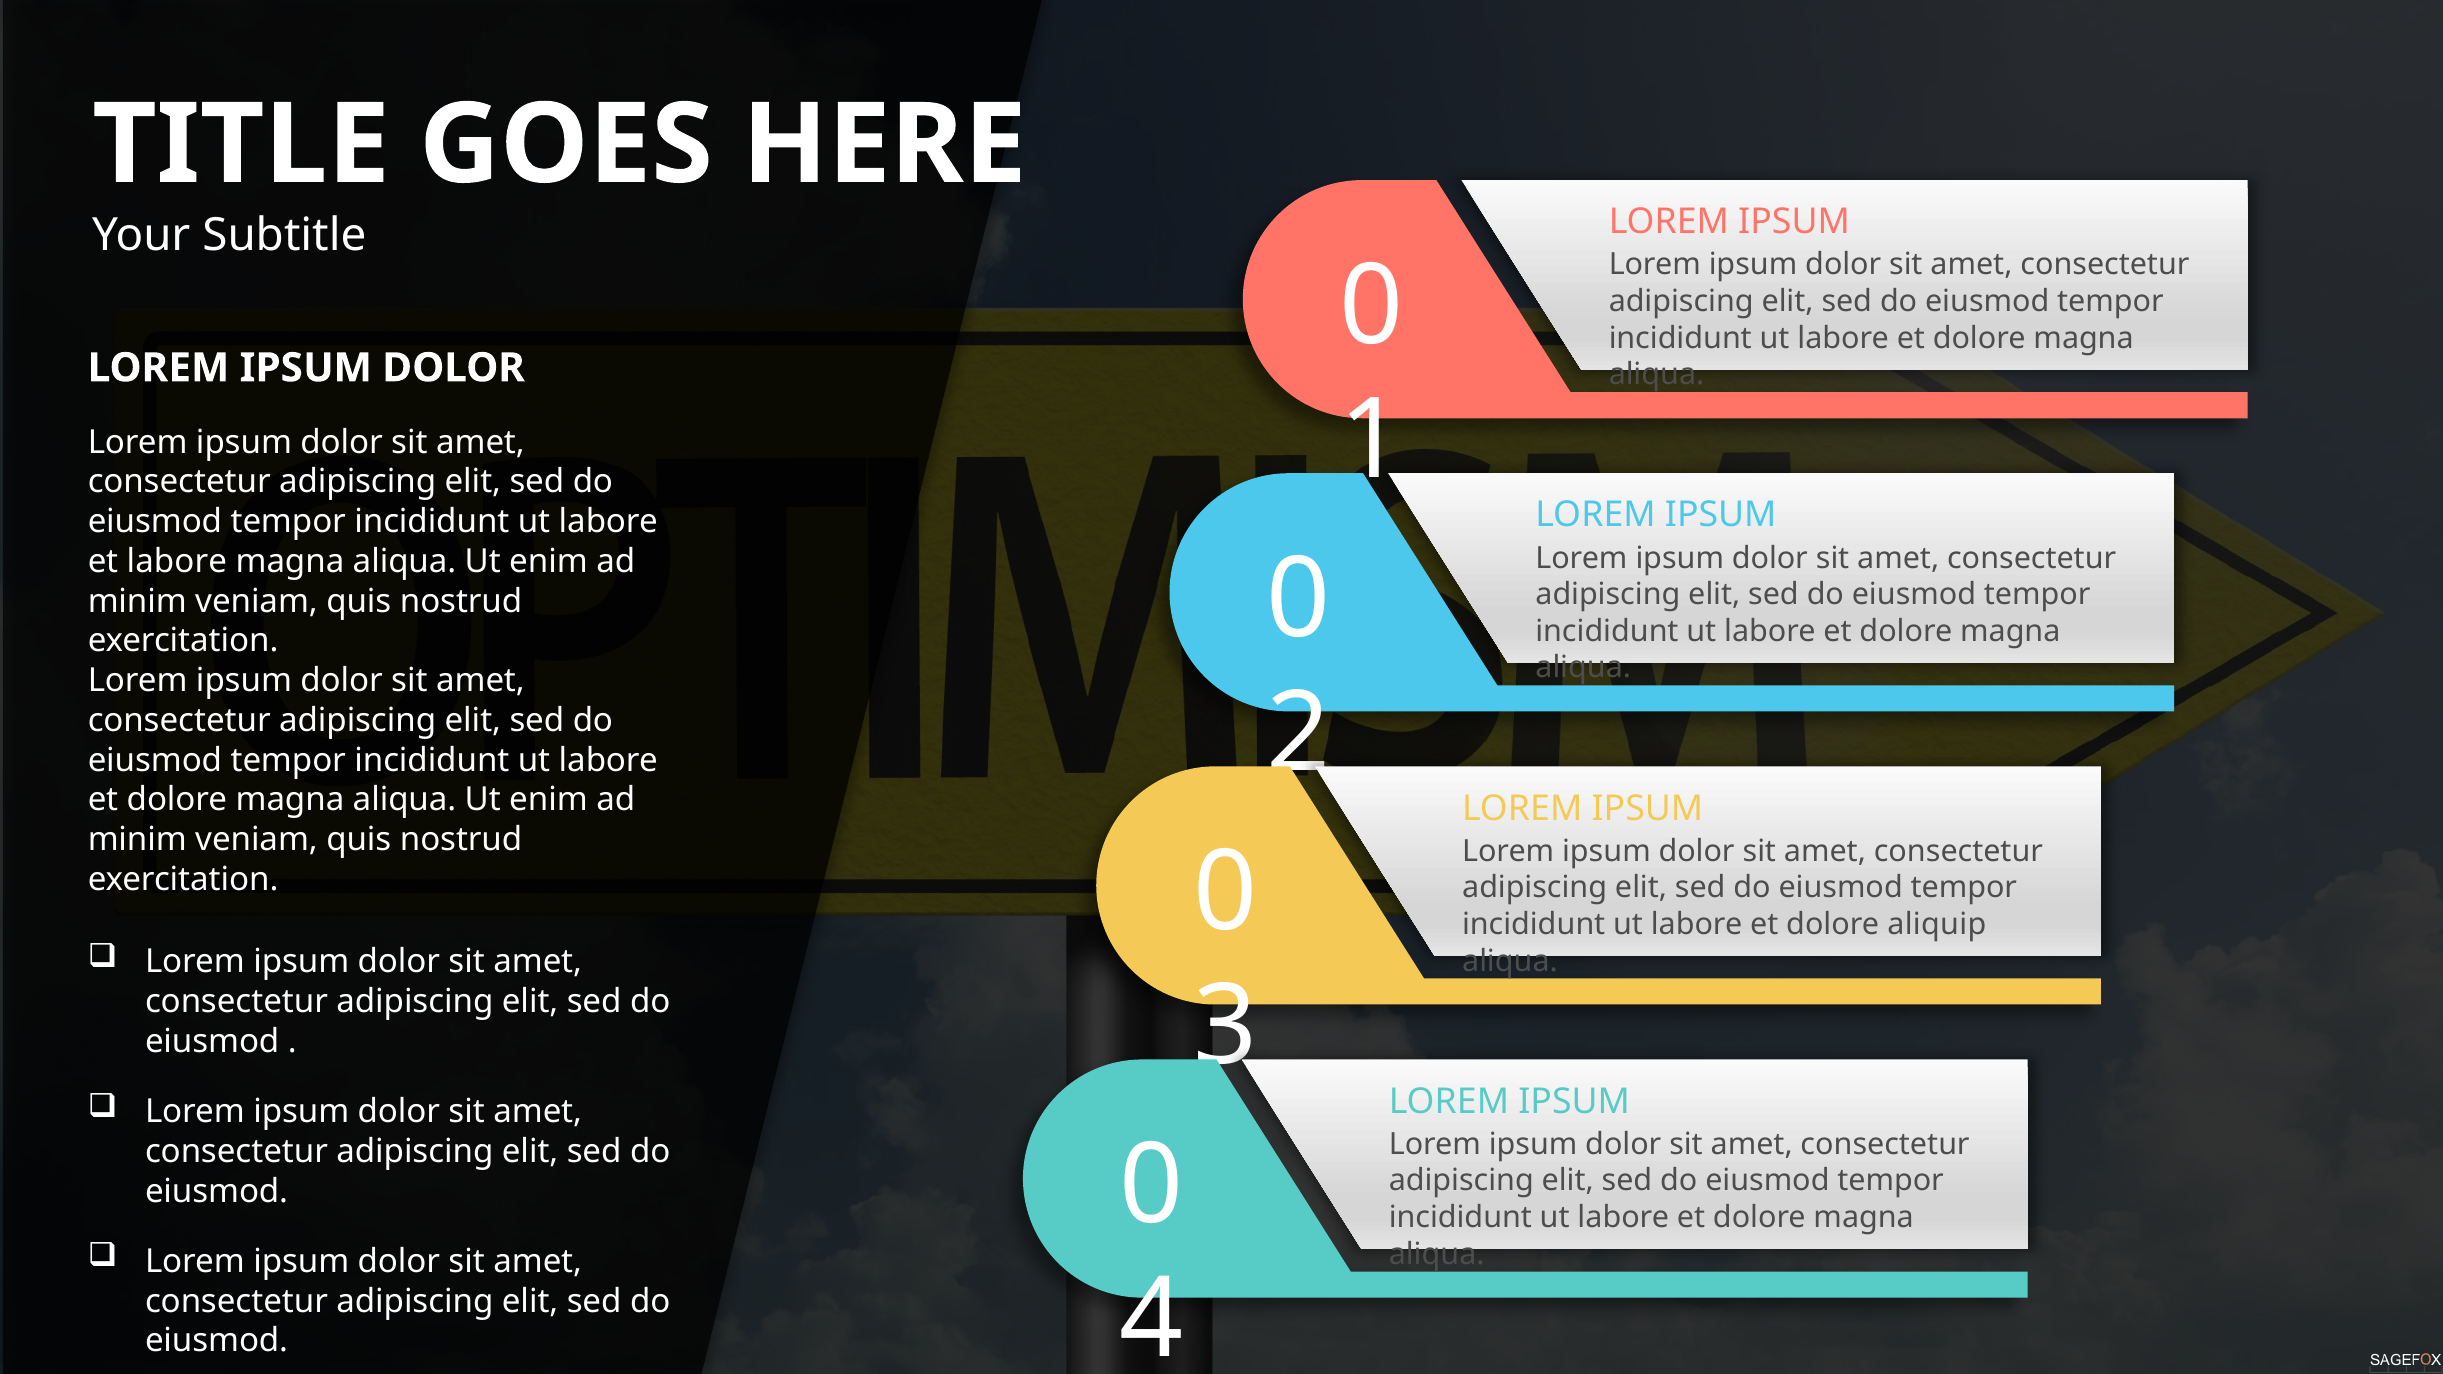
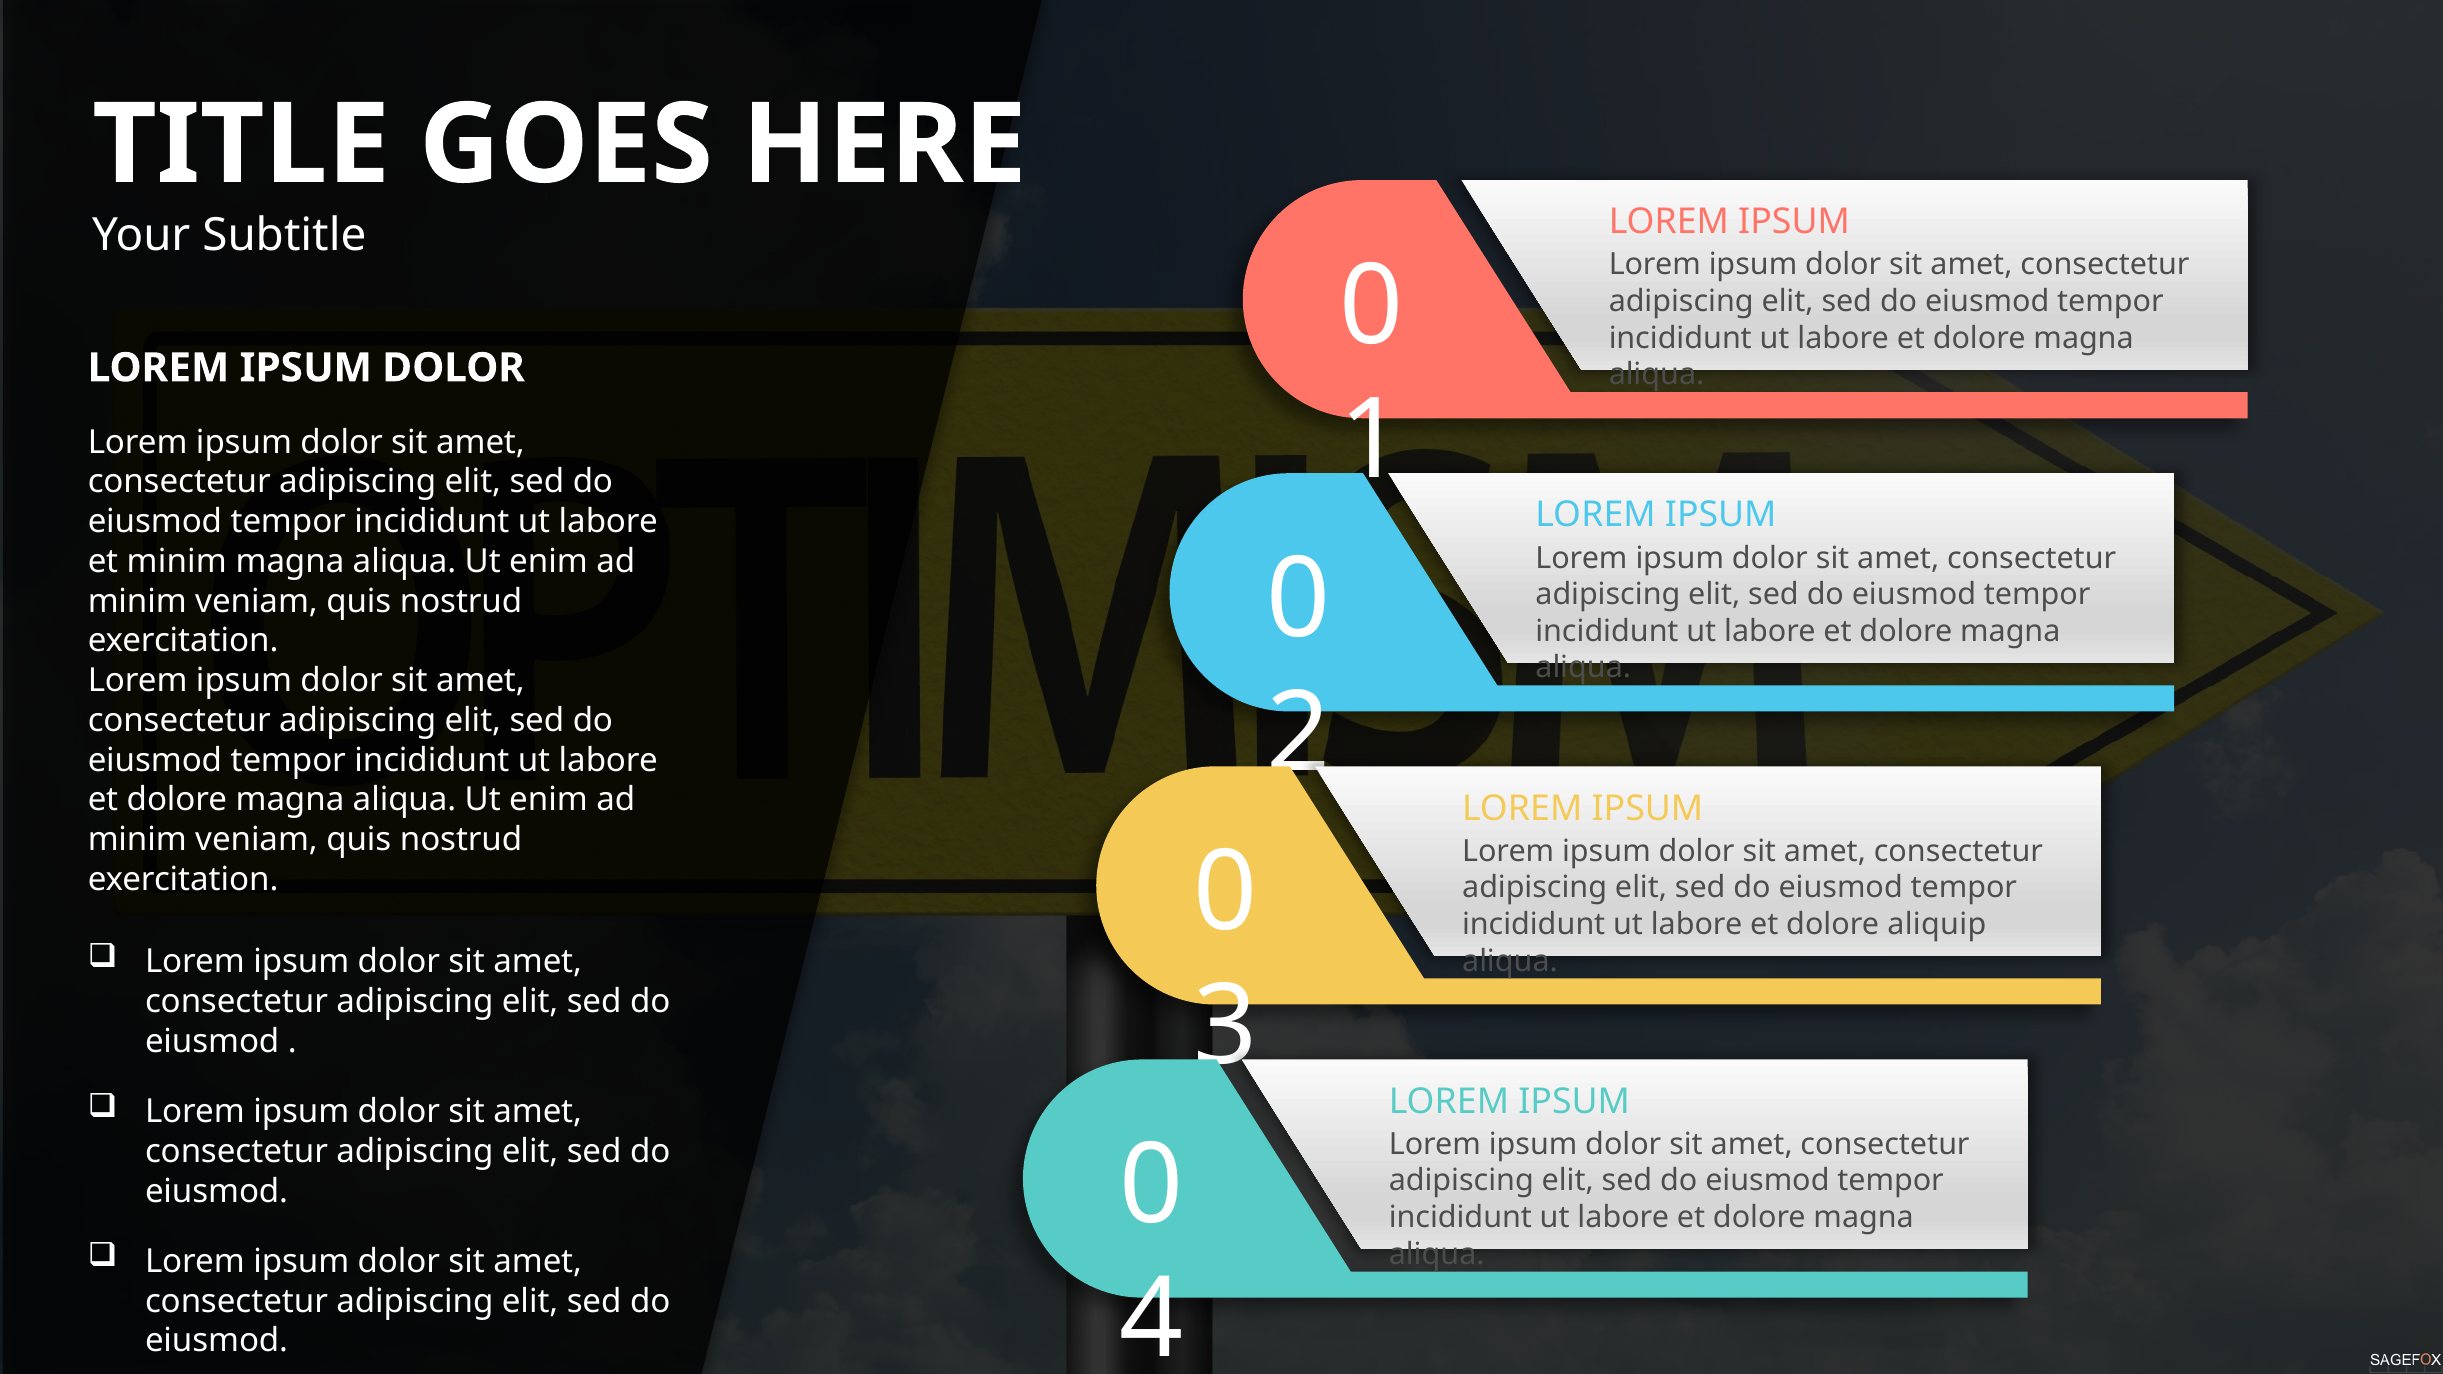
et labore: labore -> minim
